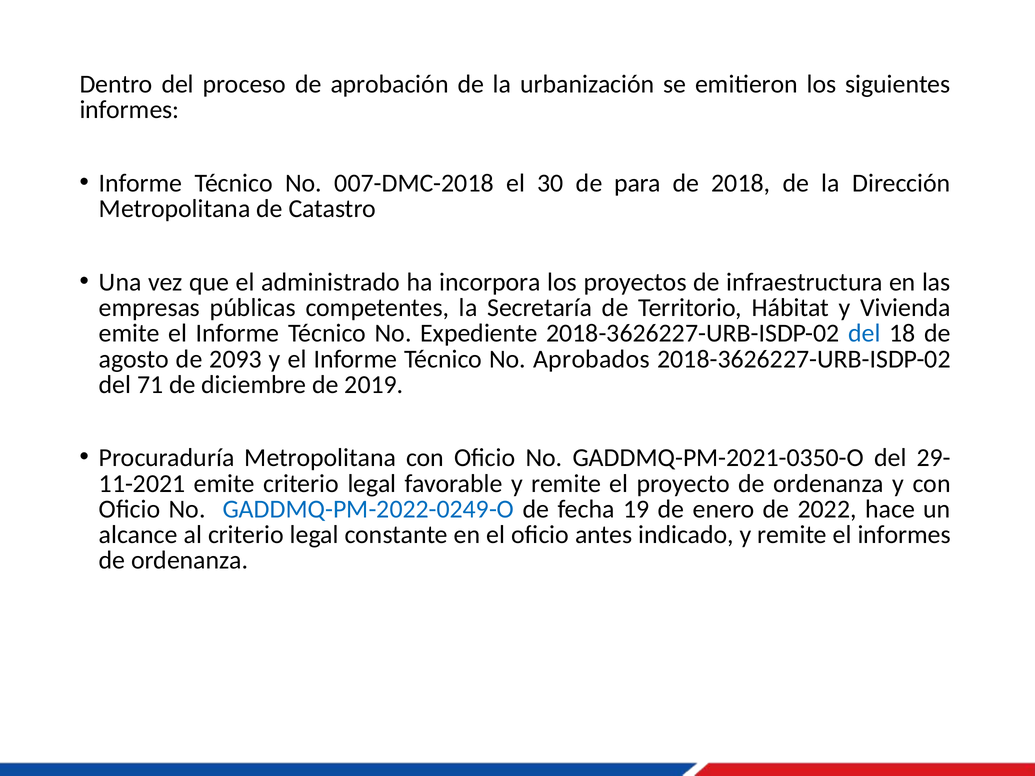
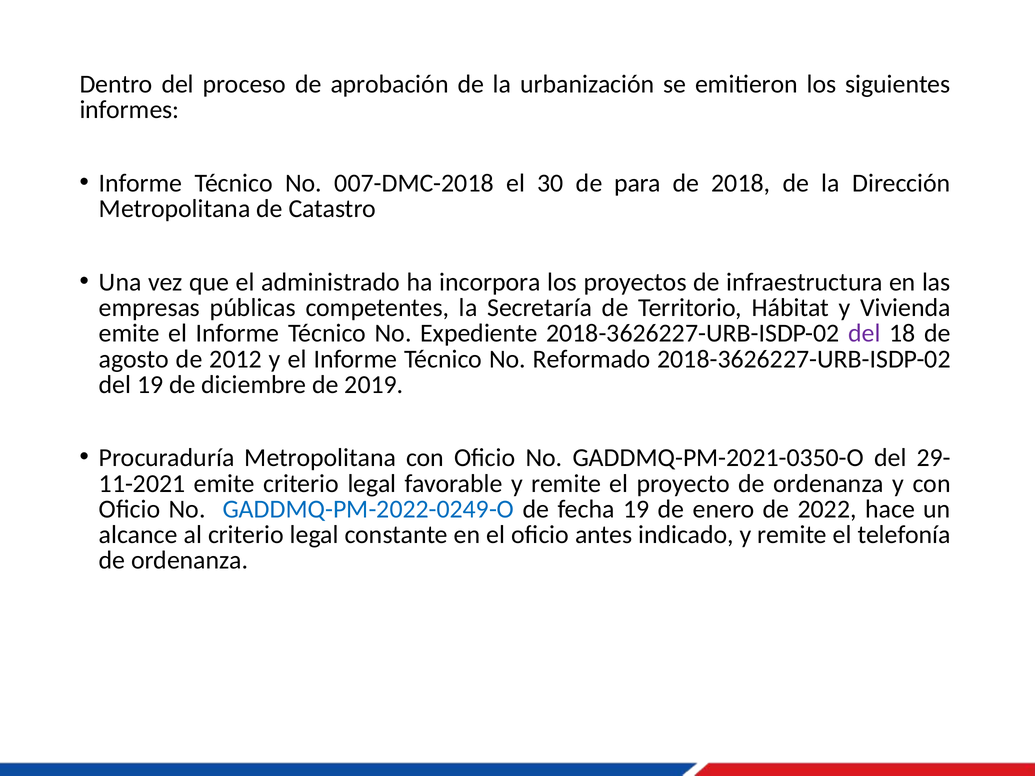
del at (864, 334) colour: blue -> purple
2093: 2093 -> 2012
Aprobados: Aprobados -> Reformado
del 71: 71 -> 19
el informes: informes -> telefonía
